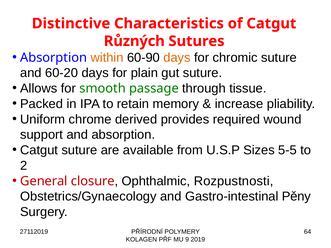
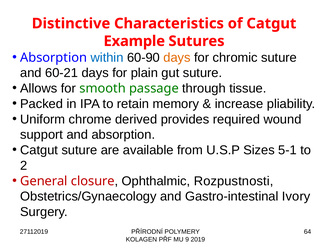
Různých: Různých -> Example
within colour: orange -> blue
60-20: 60-20 -> 60-21
5-5: 5-5 -> 5-1
Pěny: Pěny -> Ivory
